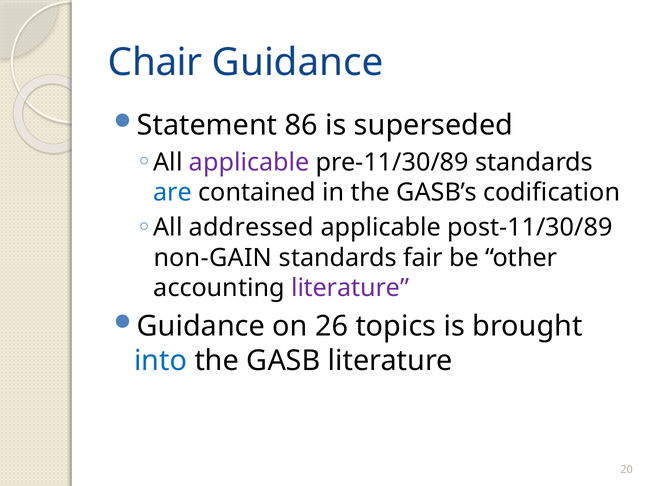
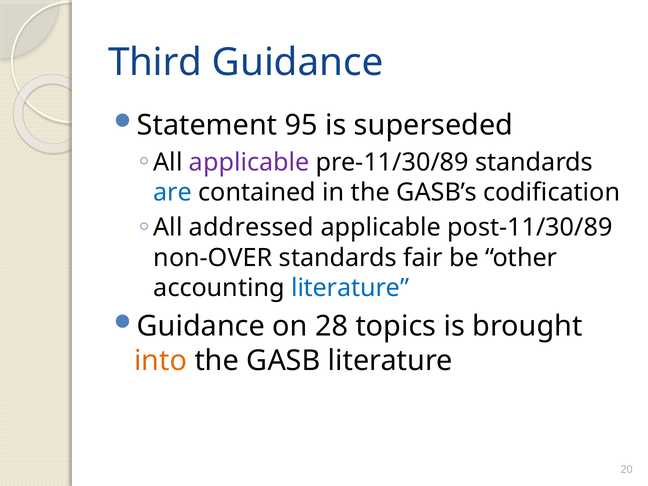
Chair: Chair -> Third
86: 86 -> 95
non-GAIN: non-GAIN -> non-OVER
literature at (350, 288) colour: purple -> blue
26: 26 -> 28
into colour: blue -> orange
